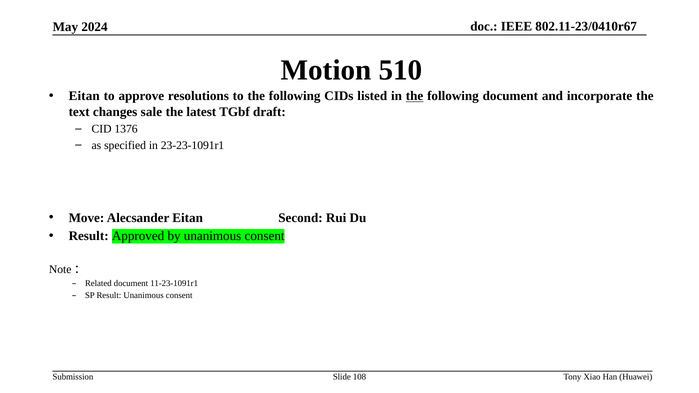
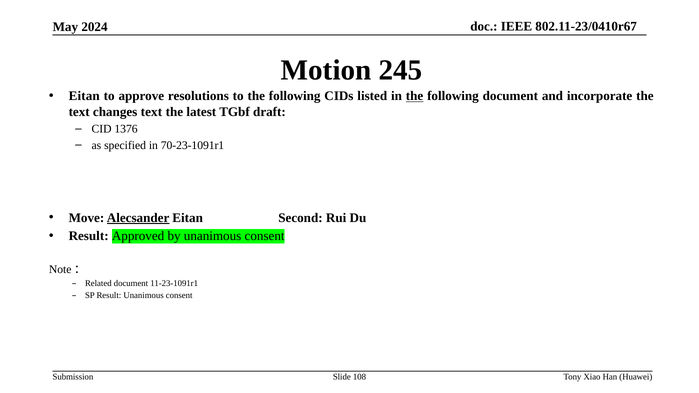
510: 510 -> 245
changes sale: sale -> text
23-23-1091r1: 23-23-1091r1 -> 70-23-1091r1
Alecsander underline: none -> present
